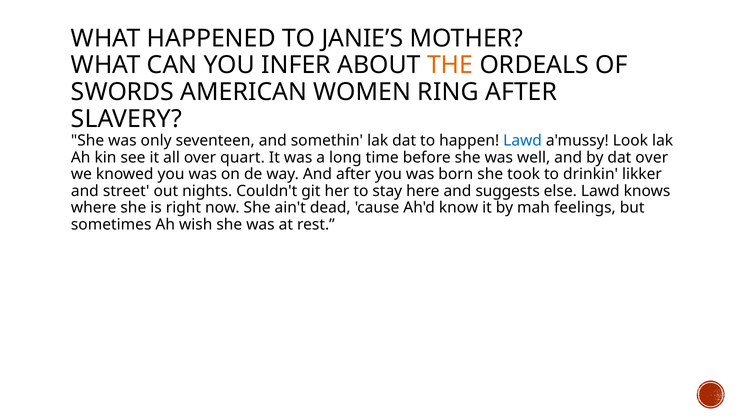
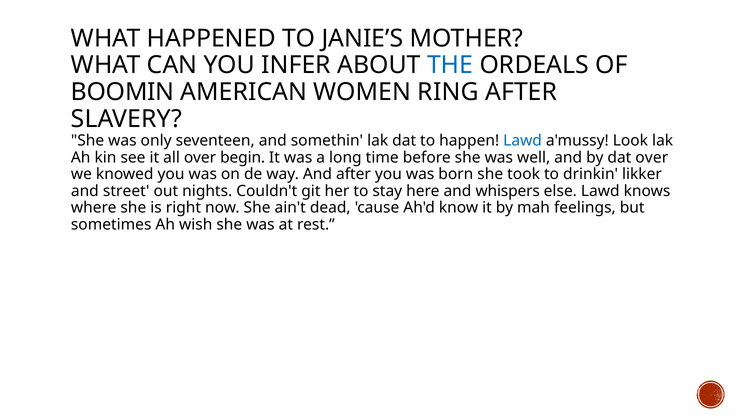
THE colour: orange -> blue
SWORDS: SWORDS -> BOOMIN
quart: quart -> begin
suggests: suggests -> whispers
